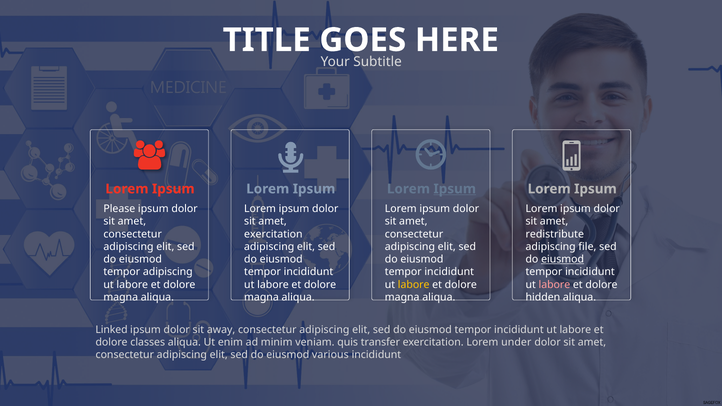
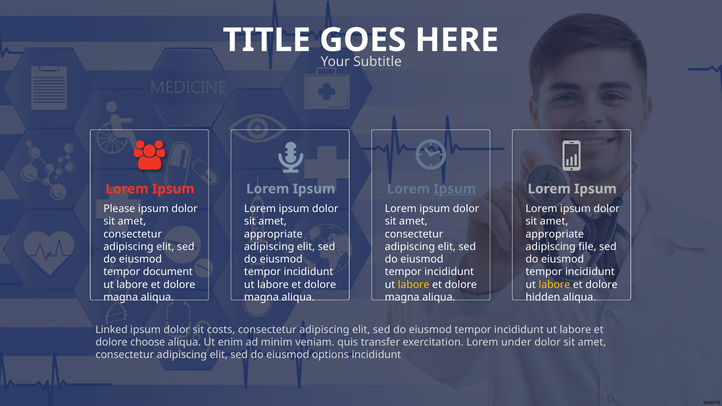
exercitation at (273, 234): exercitation -> appropriate
redistribute at (555, 234): redistribute -> appropriate
eiusmod at (563, 259) underline: present -> none
tempor adipiscing: adipiscing -> document
labore at (554, 285) colour: pink -> yellow
away: away -> costs
classes: classes -> choose
various: various -> options
